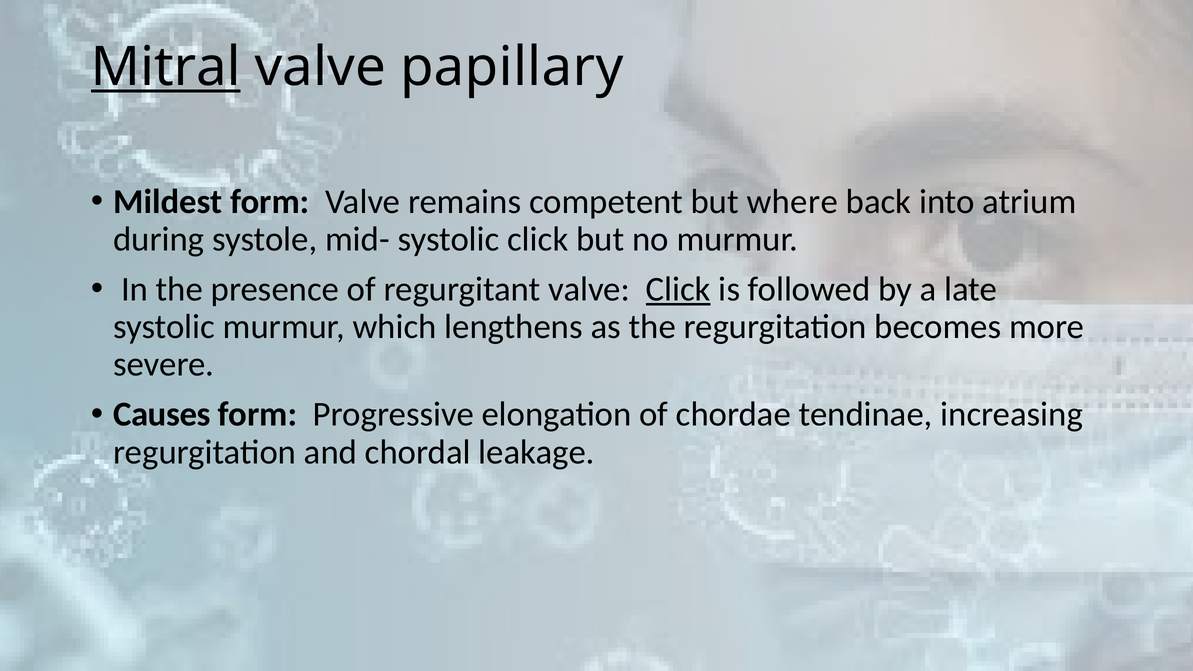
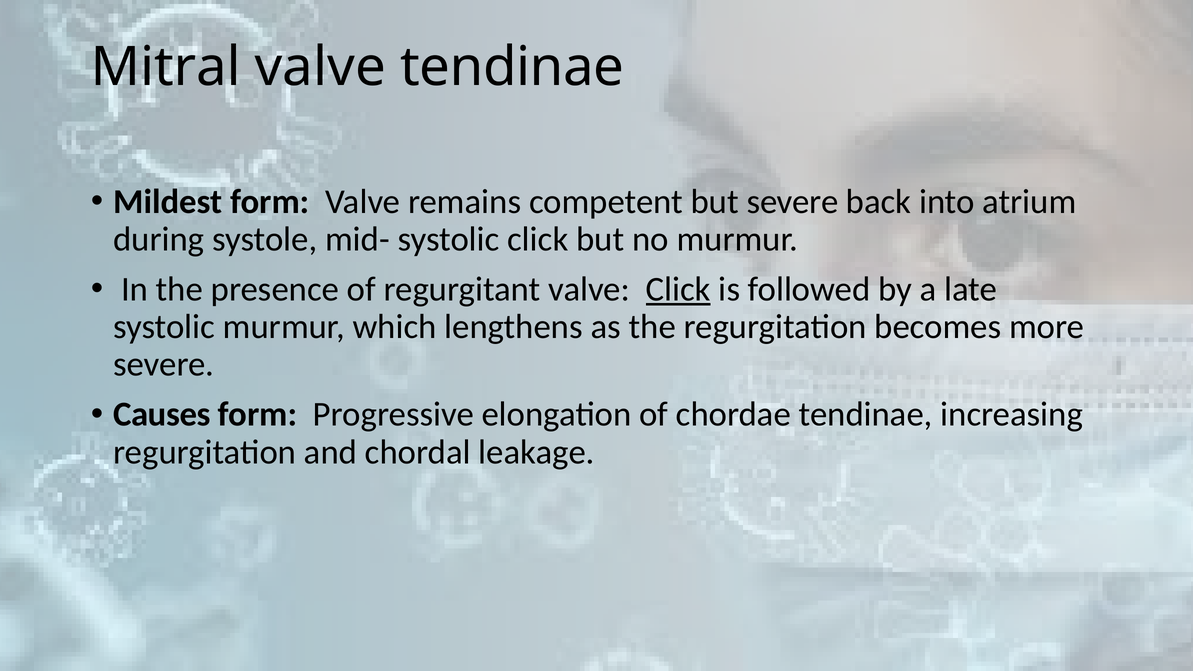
Mitral underline: present -> none
valve papillary: papillary -> tendinae
but where: where -> severe
